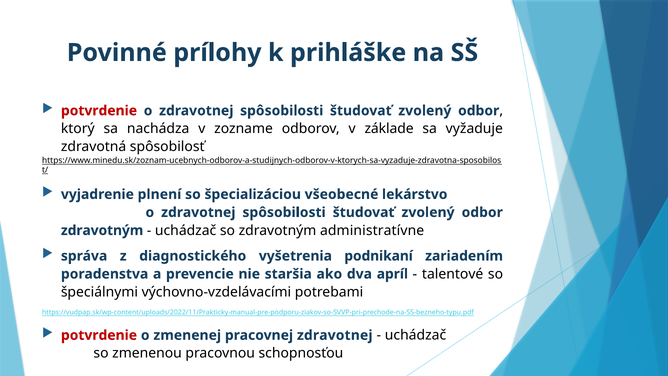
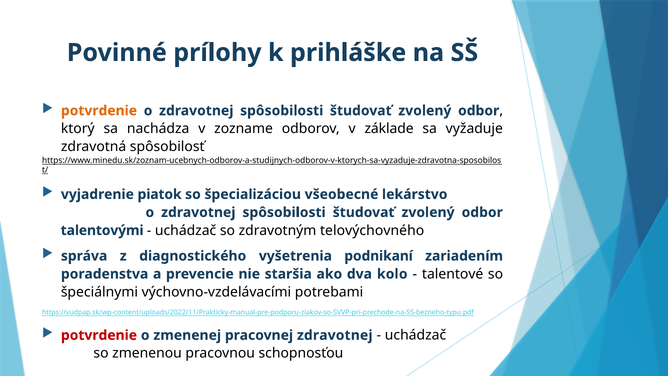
potvrdenie at (99, 111) colour: red -> orange
plnení: plnení -> piatok
zdravotným at (102, 230): zdravotným -> talentovými
administratívne: administratívne -> telovýchovného
apríl: apríl -> kolo
